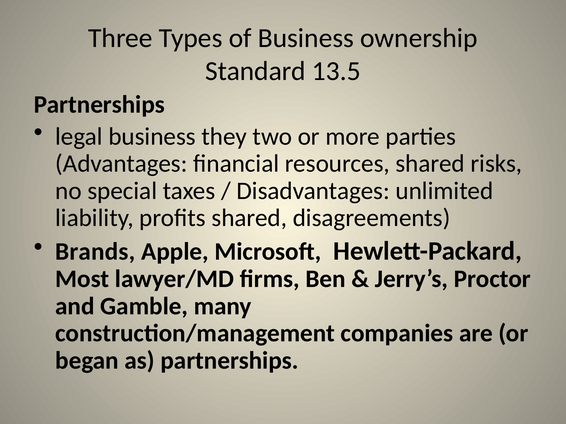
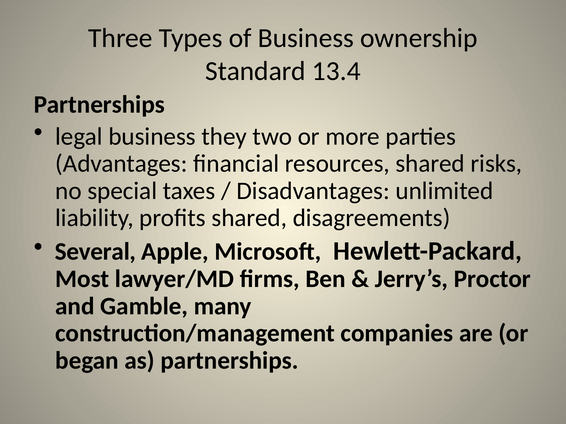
13.5: 13.5 -> 13.4
Brands: Brands -> Several
